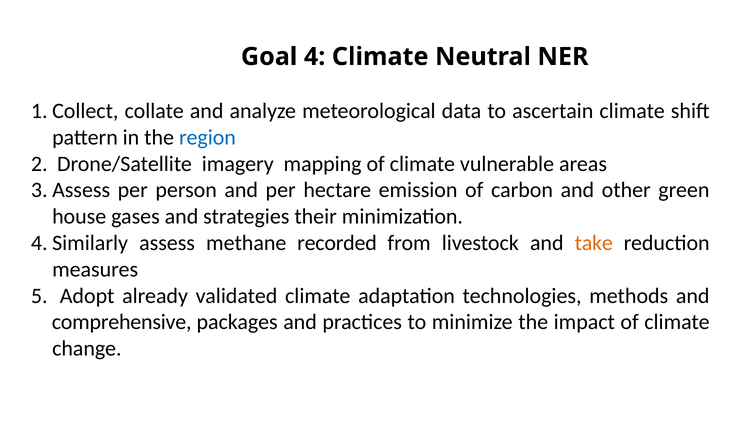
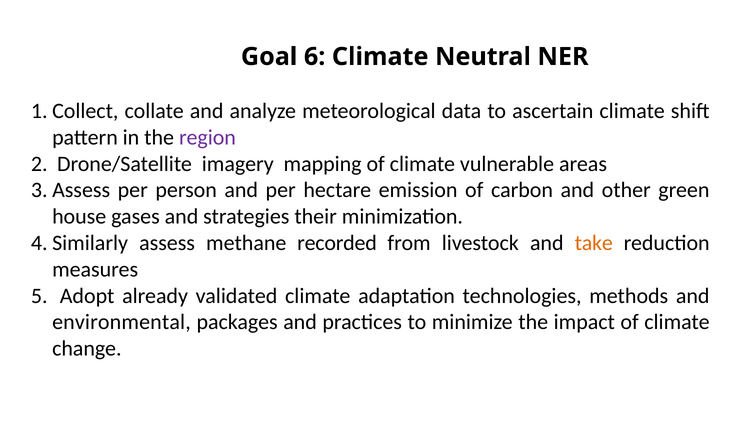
4: 4 -> 6
region colour: blue -> purple
comprehensive: comprehensive -> environmental
